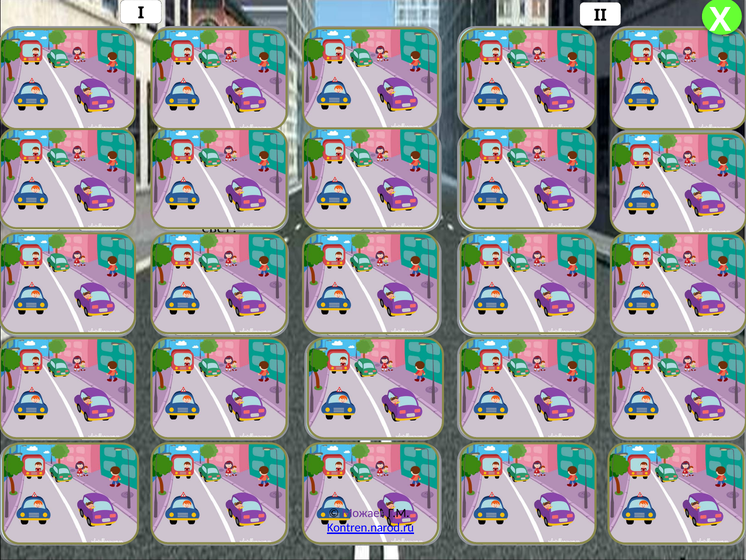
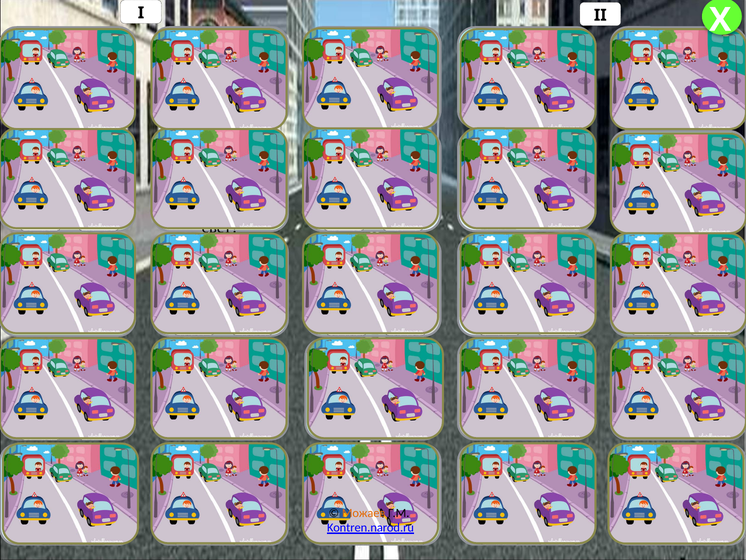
Можаев colour: purple -> orange
